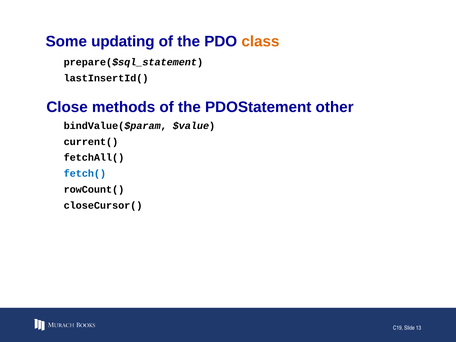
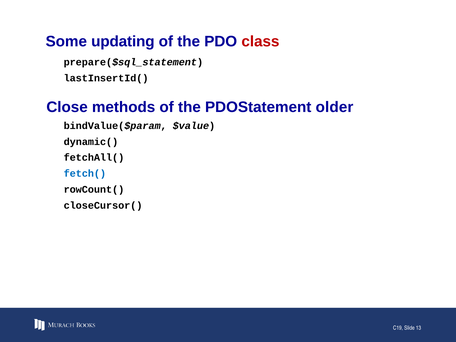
class colour: orange -> red
other: other -> older
current(: current( -> dynamic(
